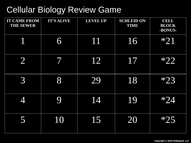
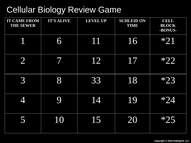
29: 29 -> 33
